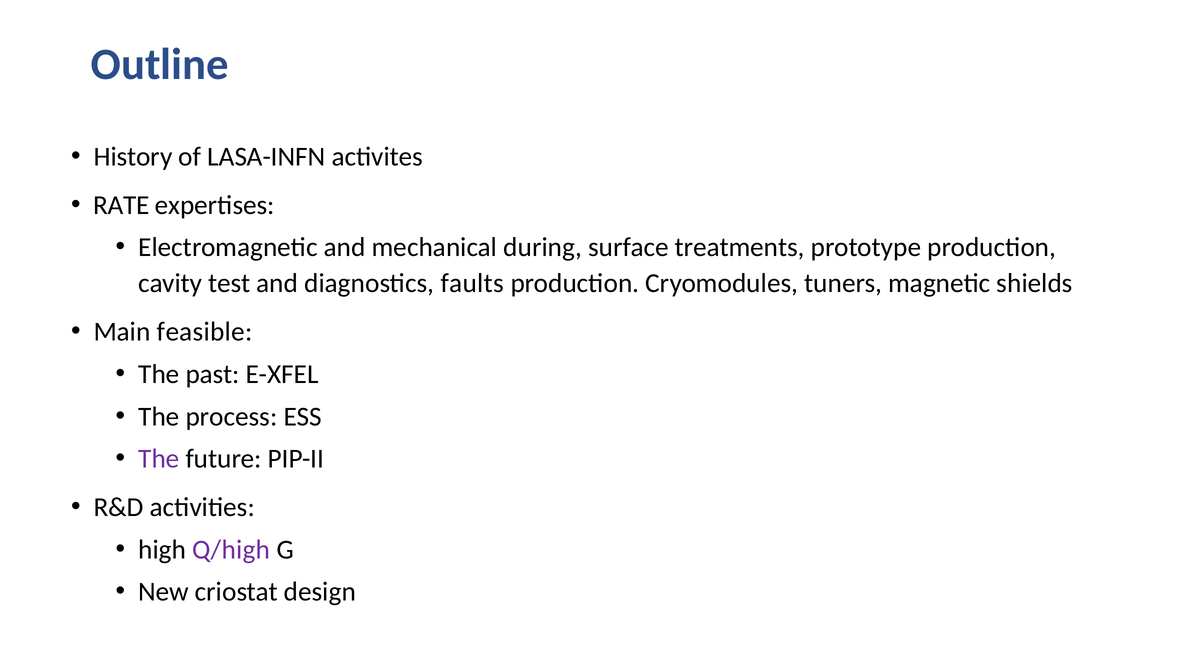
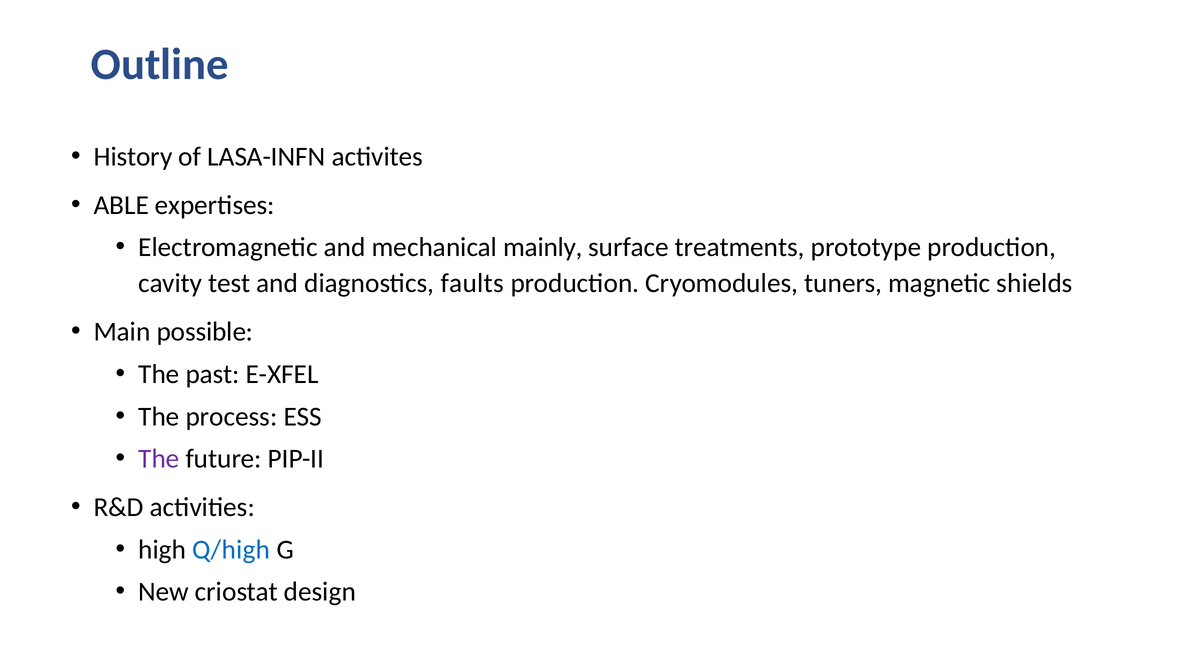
RATE: RATE -> ABLE
during: during -> mainly
feasible: feasible -> possible
Q/high colour: purple -> blue
